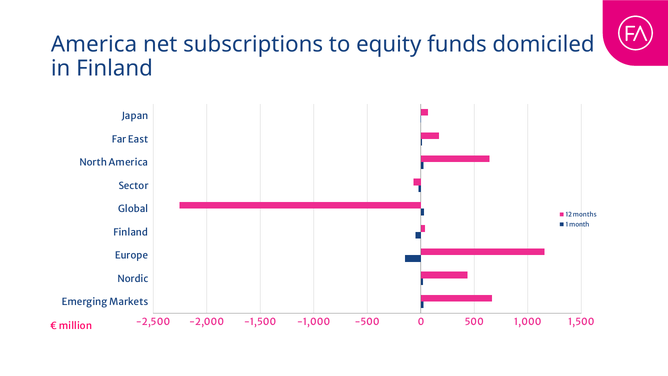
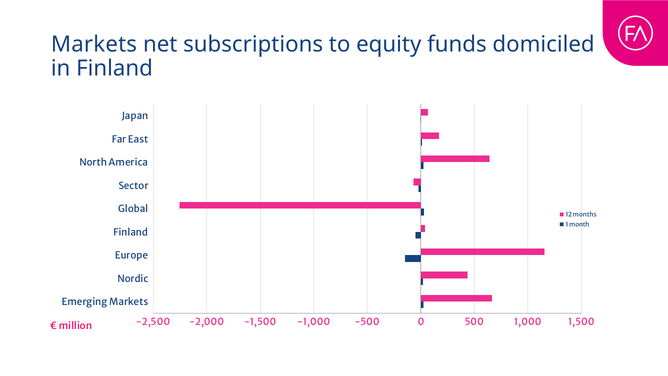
America at (94, 44): America -> Markets
